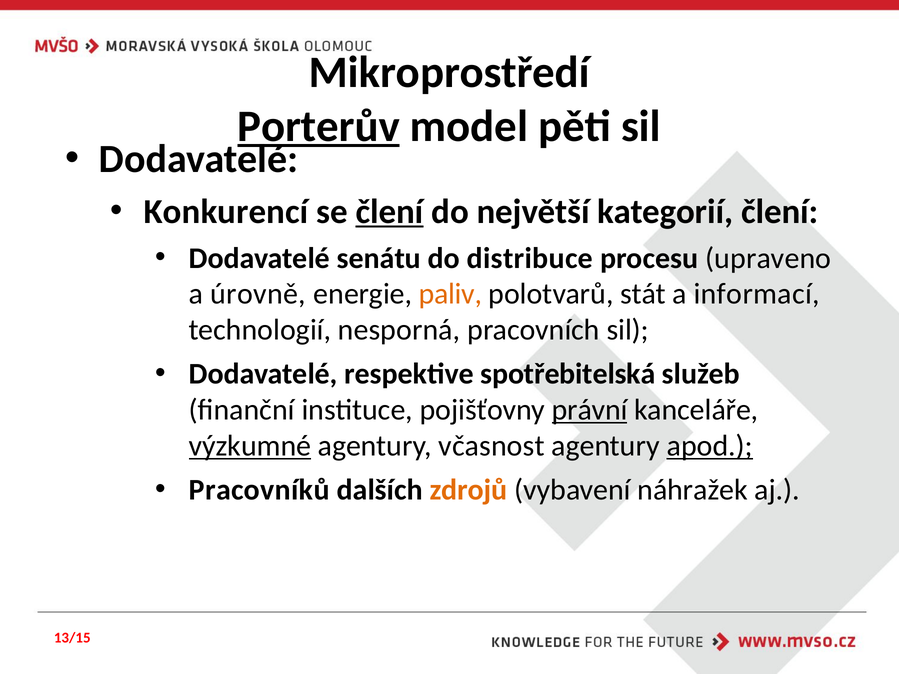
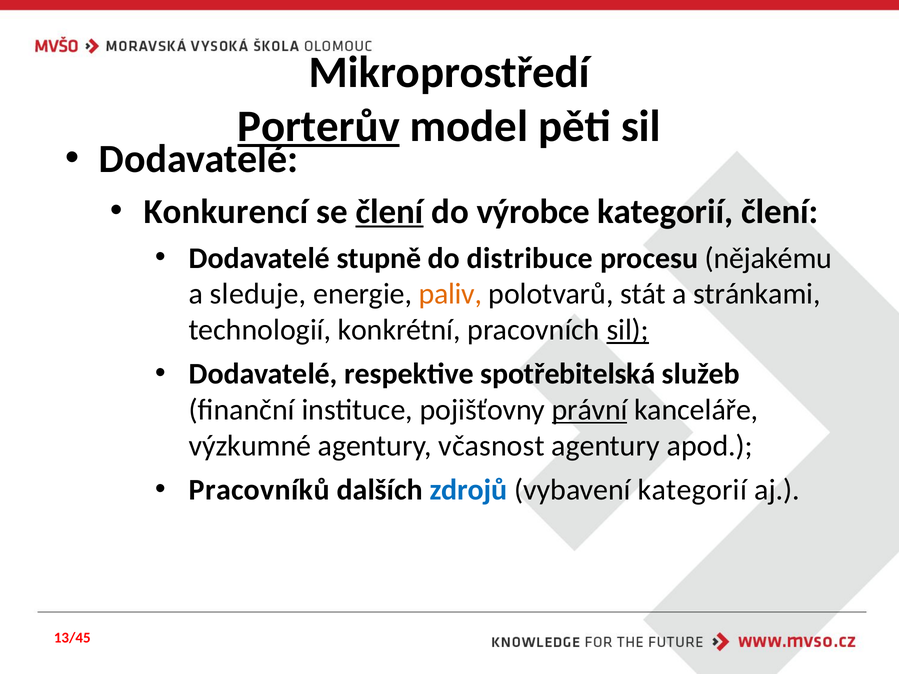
největší: největší -> výrobce
senátu: senátu -> stupně
upraveno: upraveno -> nějakému
úrovně: úrovně -> sleduje
informací: informací -> stránkami
nesporná: nesporná -> konkrétní
sil at (628, 330) underline: none -> present
výzkumné underline: present -> none
apod underline: present -> none
zdrojů colour: orange -> blue
vybavení náhražek: náhražek -> kategorií
13/15: 13/15 -> 13/45
